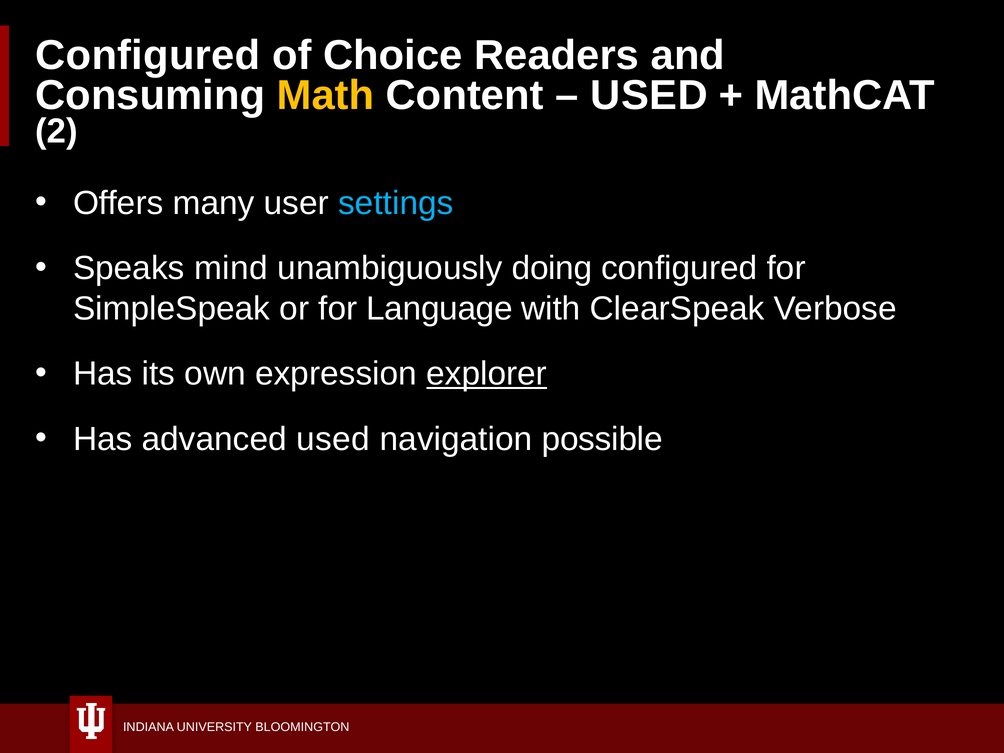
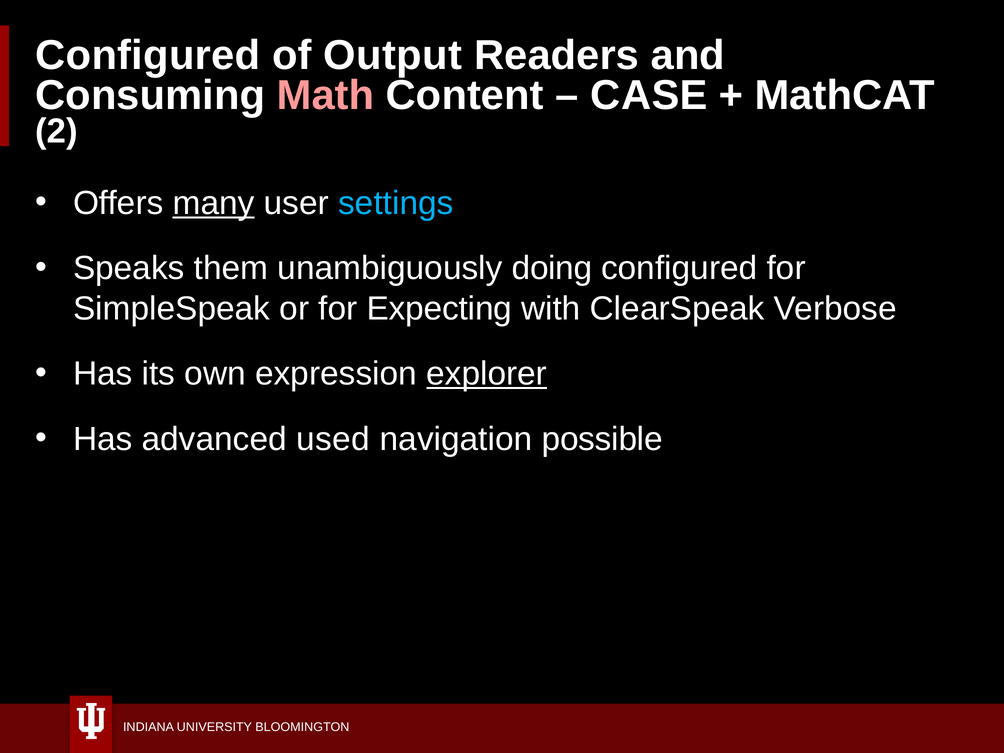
Choice: Choice -> Output
Math colour: yellow -> pink
USED at (649, 95): USED -> CASE
many underline: none -> present
mind: mind -> them
Language: Language -> Expecting
